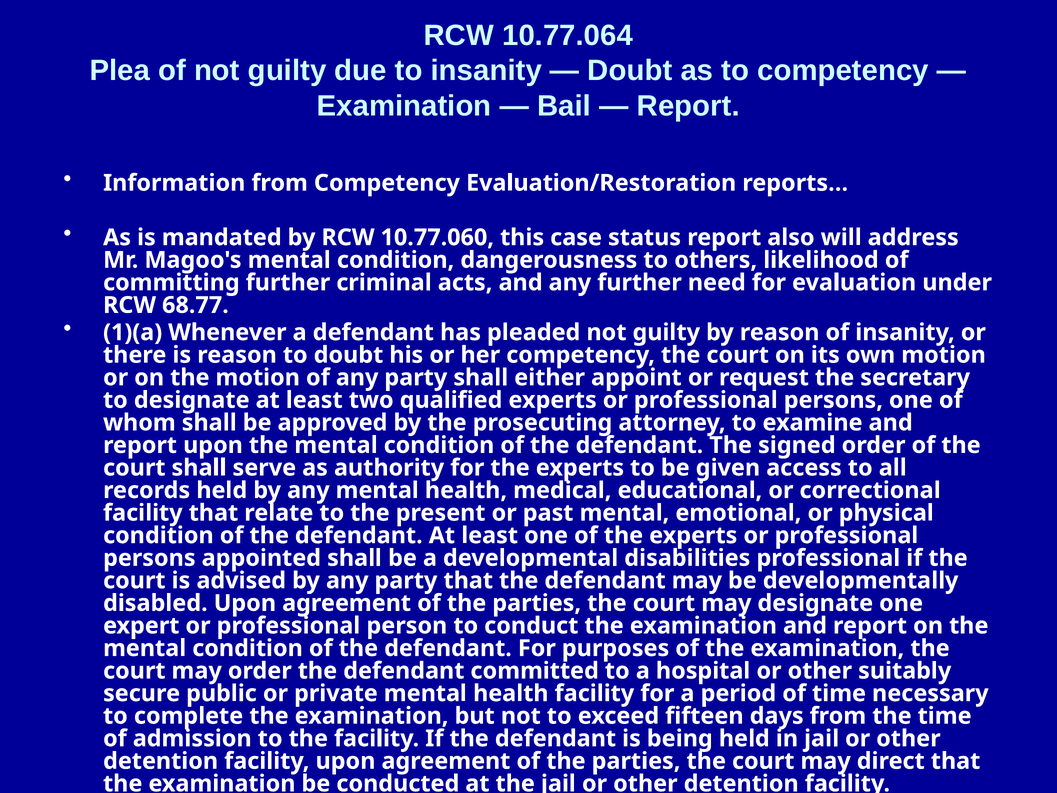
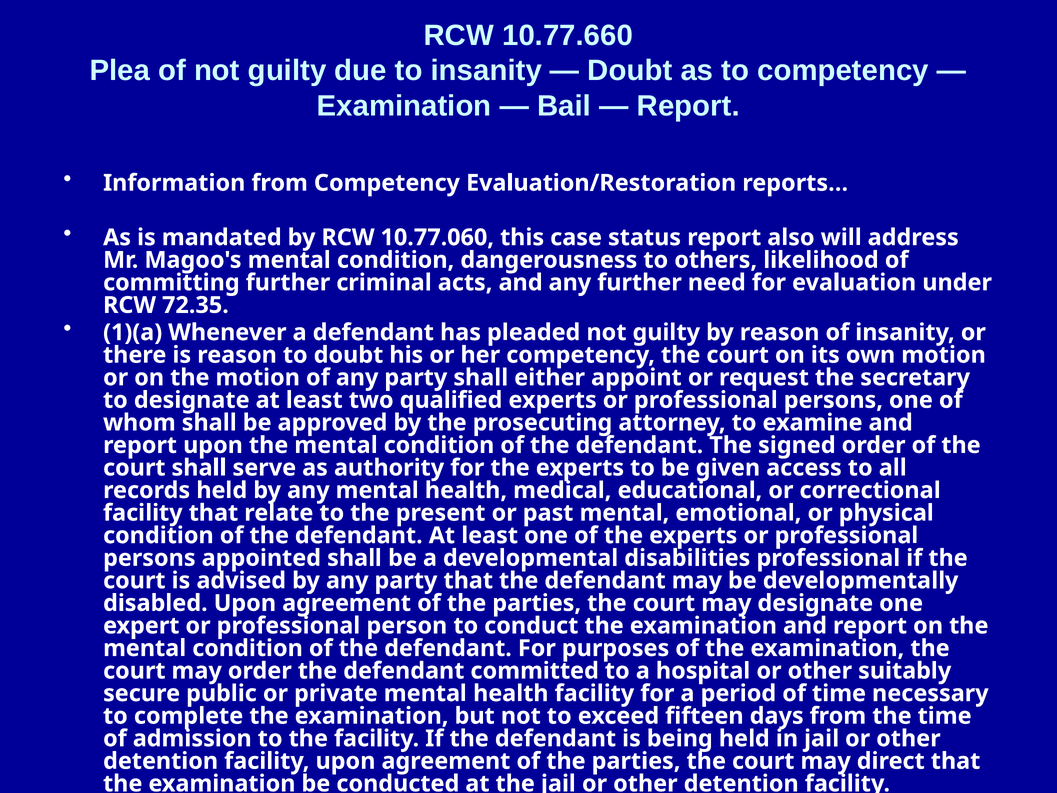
10.77.064: 10.77.064 -> 10.77.660
68.77: 68.77 -> 72.35
